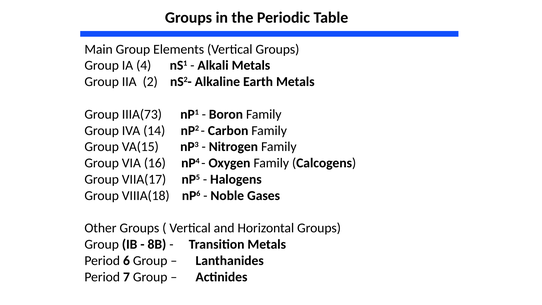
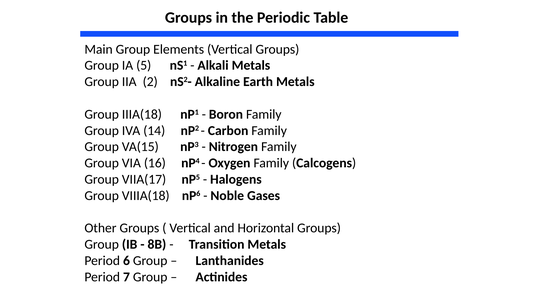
4: 4 -> 5
IIIA(73: IIIA(73 -> IIIA(18
